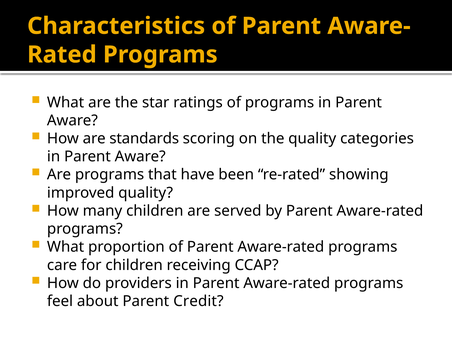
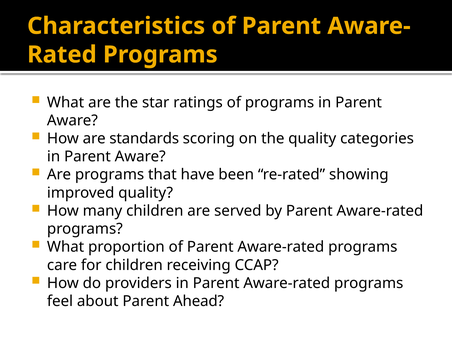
Credit: Credit -> Ahead
